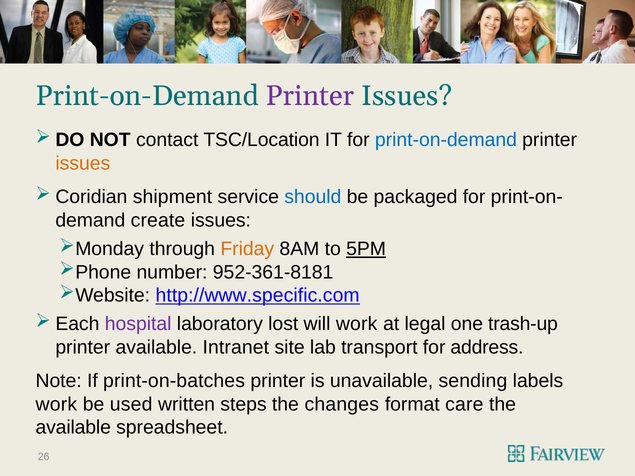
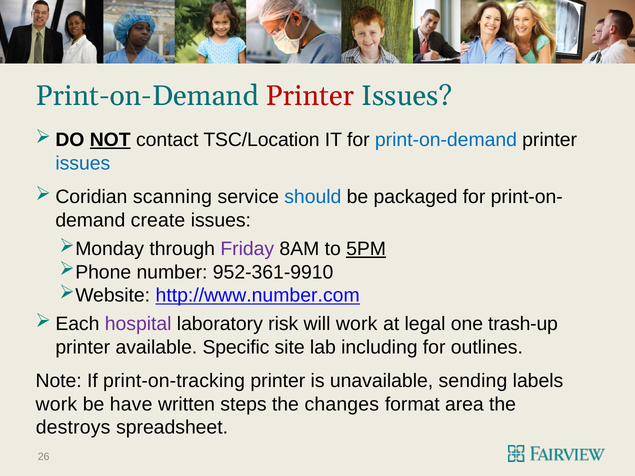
Printer at (310, 96) colour: purple -> red
NOT underline: none -> present
issues at (83, 163) colour: orange -> blue
shipment: shipment -> scanning
Friday colour: orange -> purple
952-361-8181: 952-361-8181 -> 952-361-9910
http://www.specific.com: http://www.specific.com -> http://www.number.com
lost: lost -> risk
Intranet: Intranet -> Specific
transport: transport -> including
address: address -> outlines
print-on-batches: print-on-batches -> print-on-tracking
used: used -> have
care: care -> area
available at (73, 428): available -> destroys
